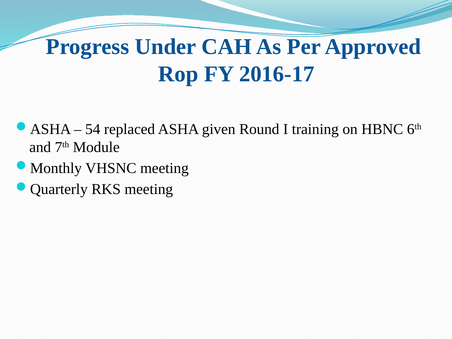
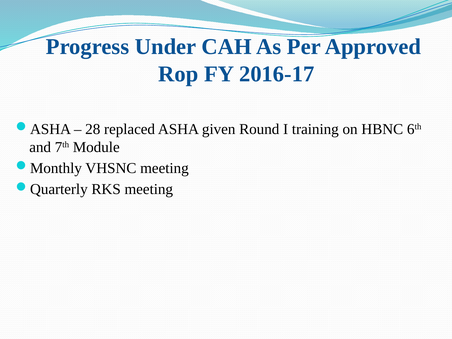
54: 54 -> 28
